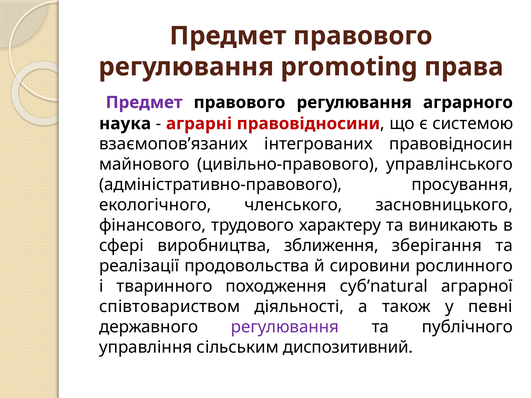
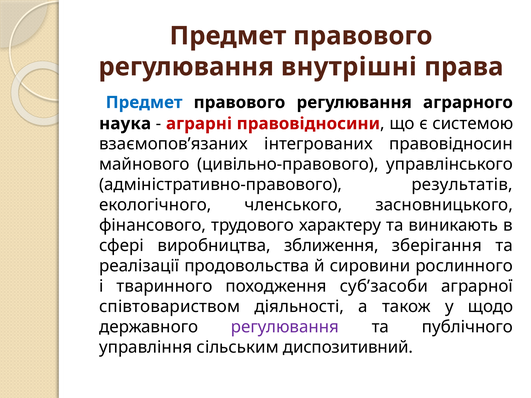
promoting: promoting -> внутрішні
Предмет at (144, 102) colour: purple -> blue
просування: просування -> результатів
суб’natural: суб’natural -> суб’засоби
певні: певні -> щодо
